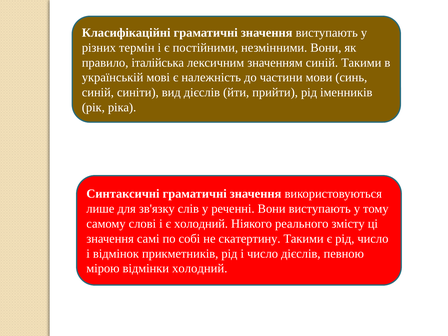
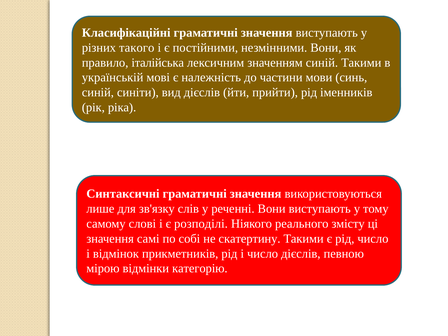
термін: термін -> такого
є холодний: холодний -> розподілі
відмінки холодний: холодний -> категорію
